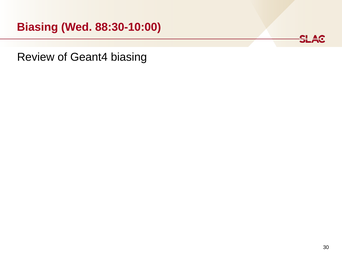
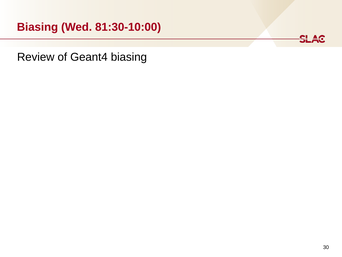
88:30-10:00: 88:30-10:00 -> 81:30-10:00
